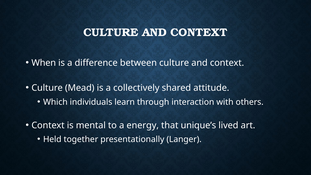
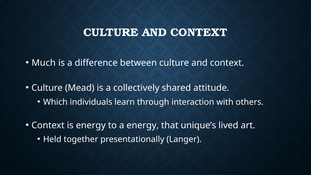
When: When -> Much
is mental: mental -> energy
